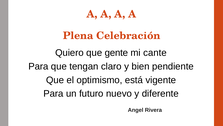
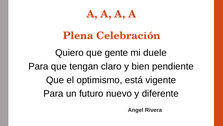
cante: cante -> duele
